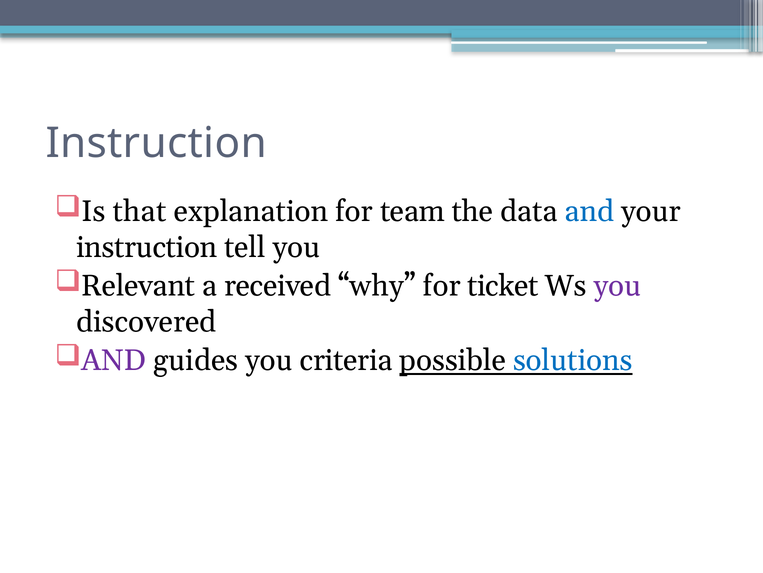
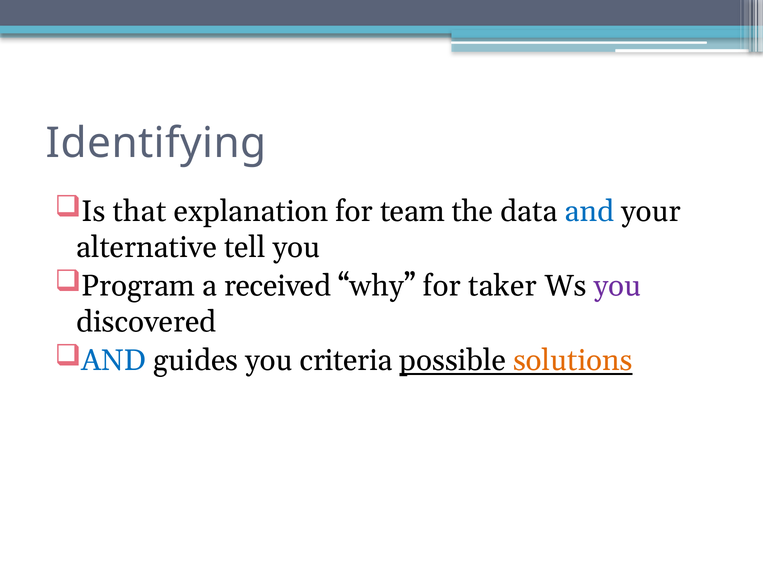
Instruction at (156, 143): Instruction -> Identifying
instruction at (147, 247): instruction -> alternative
Relevant: Relevant -> Program
ticket: ticket -> taker
AND at (114, 360) colour: purple -> blue
solutions colour: blue -> orange
